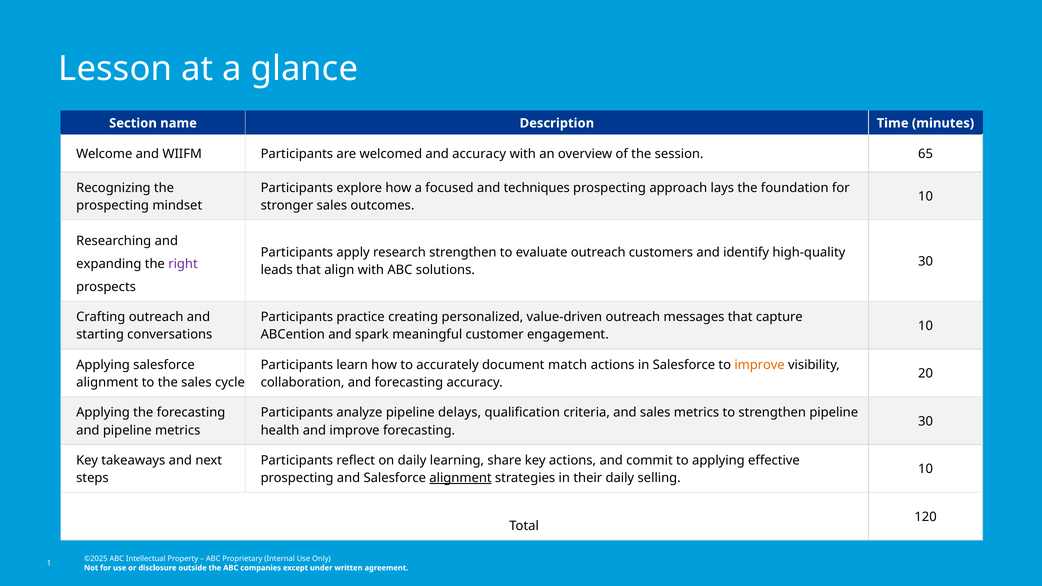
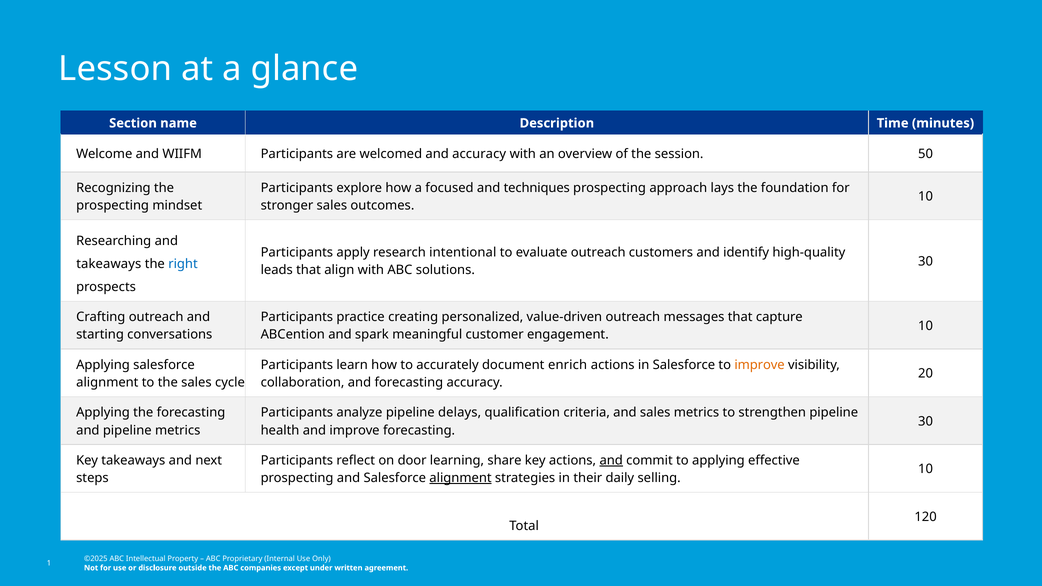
65: 65 -> 50
research strengthen: strengthen -> intentional
expanding at (109, 264): expanding -> takeaways
right colour: purple -> blue
match: match -> enrich
on daily: daily -> door
and at (611, 460) underline: none -> present
